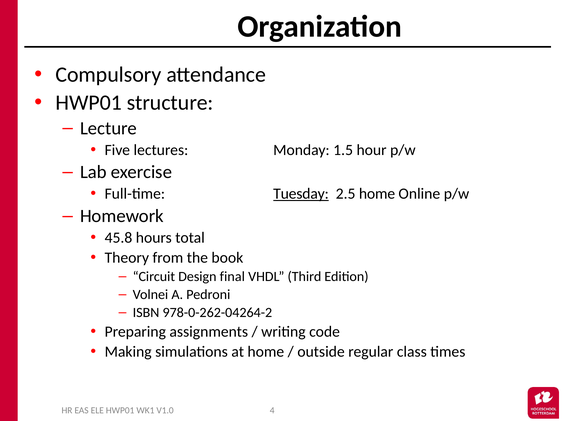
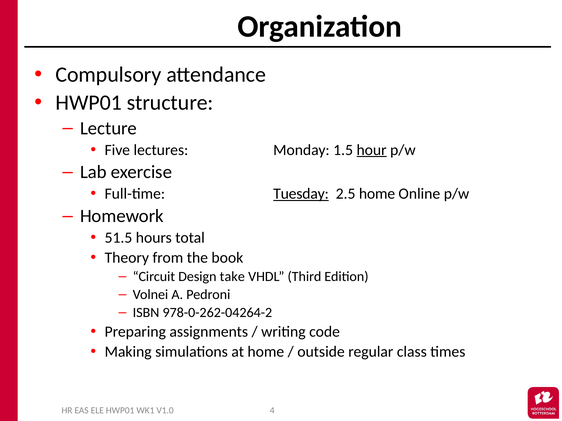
hour underline: none -> present
45.8: 45.8 -> 51.5
final: final -> take
